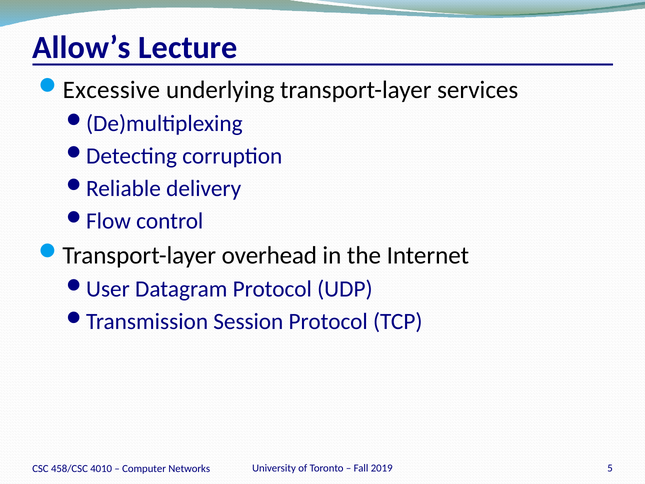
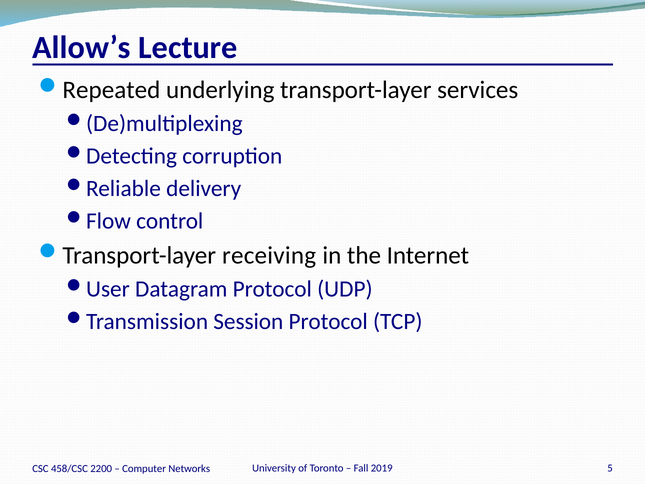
Excessive: Excessive -> Repeated
overhead: overhead -> receiving
4010: 4010 -> 2200
